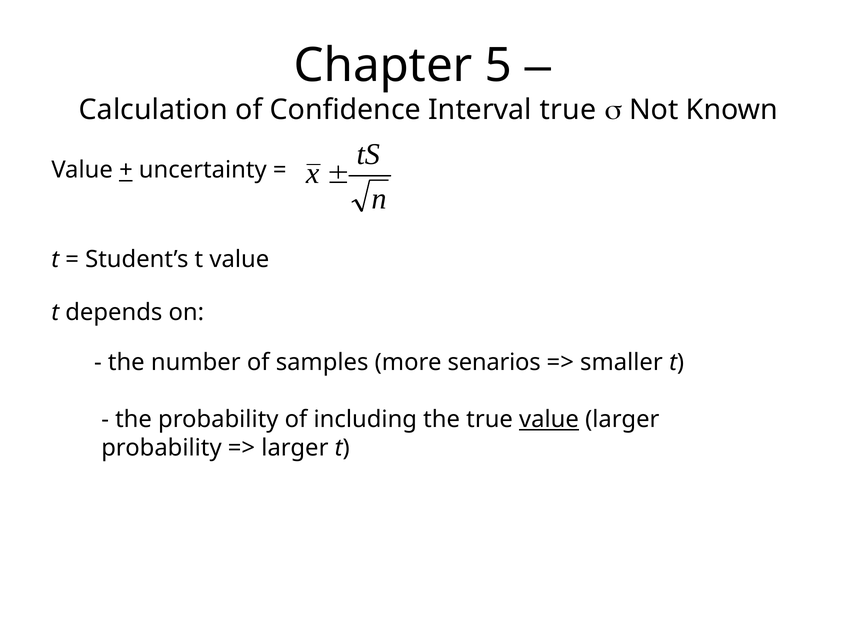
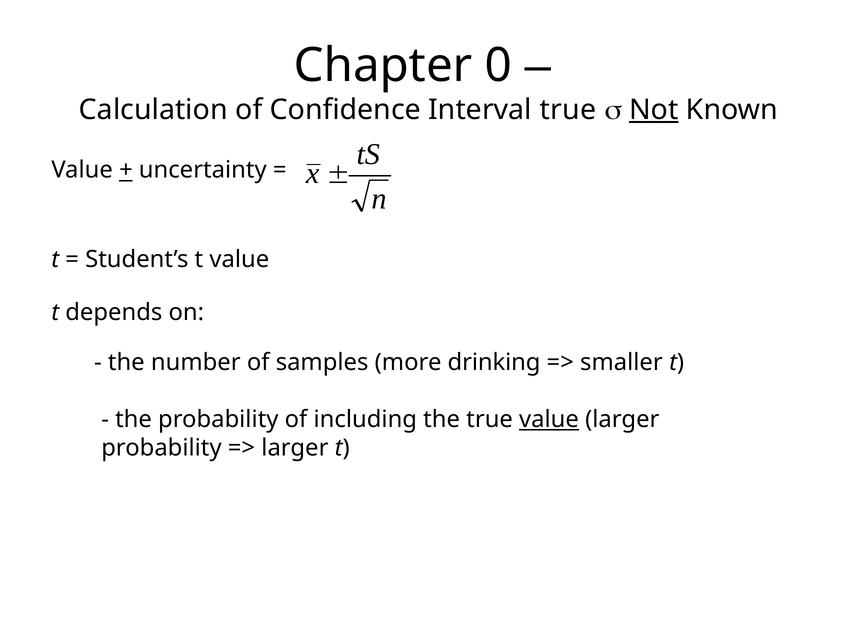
5: 5 -> 0
Not underline: none -> present
senarios: senarios -> drinking
